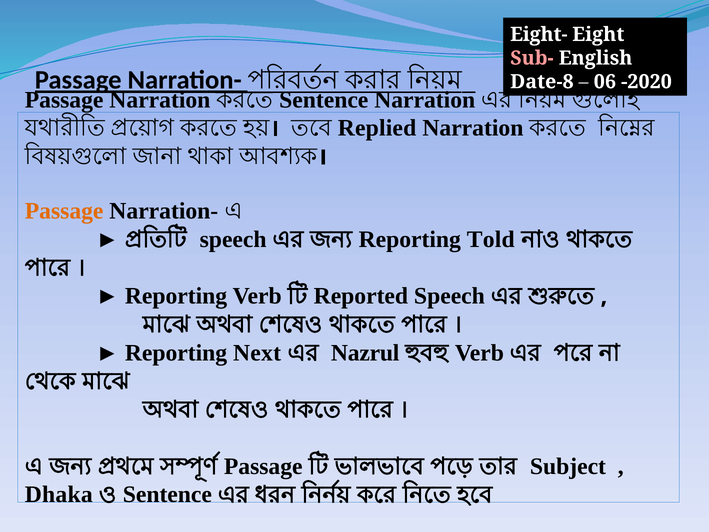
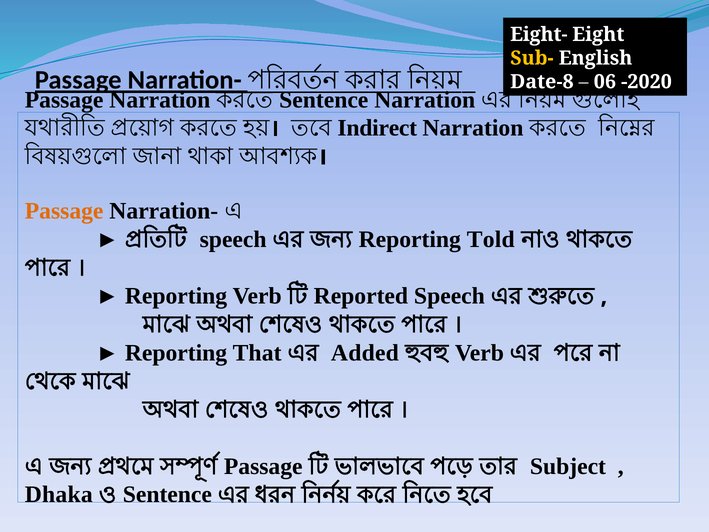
Sub- colour: pink -> yellow
Replied: Replied -> Indirect
Next: Next -> That
Nazrul: Nazrul -> Added
